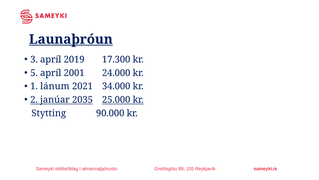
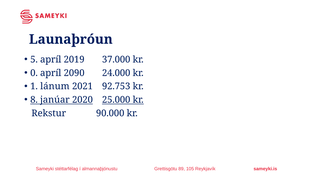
Launaþróun underline: present -> none
3: 3 -> 5
17.300: 17.300 -> 37.000
5: 5 -> 0
2001: 2001 -> 2090
34.000: 34.000 -> 92.753
2: 2 -> 8
2035: 2035 -> 2020
Stytting: Stytting -> Rekstur
